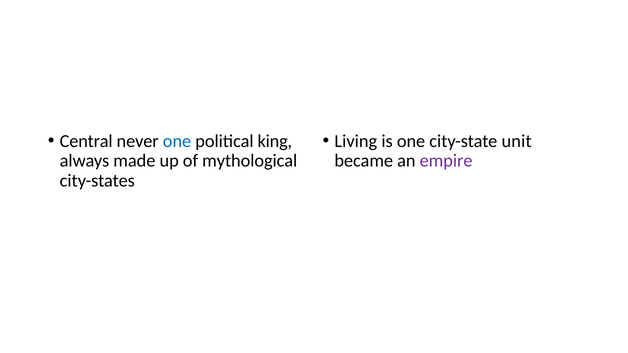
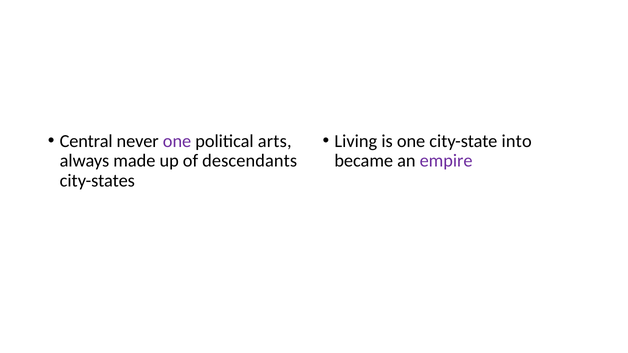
one at (177, 141) colour: blue -> purple
king: king -> arts
unit: unit -> into
mythological: mythological -> descendants
